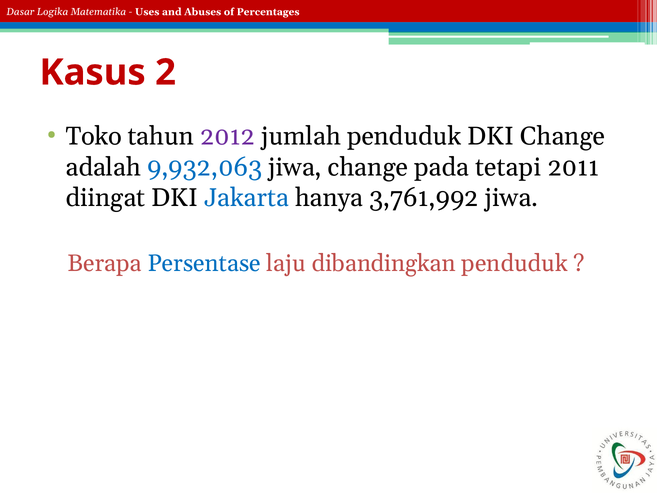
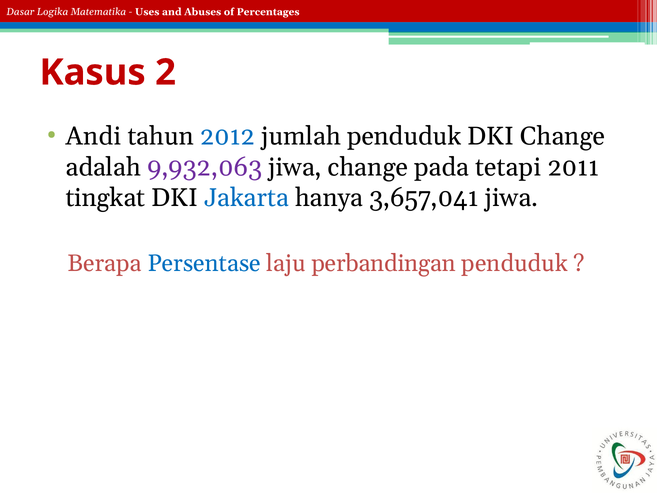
Toko: Toko -> Andi
2012 colour: purple -> blue
9,932,063 colour: blue -> purple
diingat: diingat -> tingkat
3,761,992: 3,761,992 -> 3,657,041
dibandingkan: dibandingkan -> perbandingan
